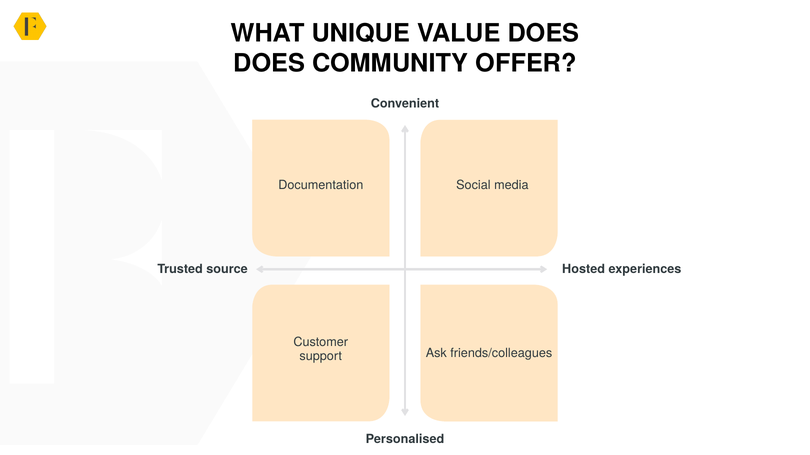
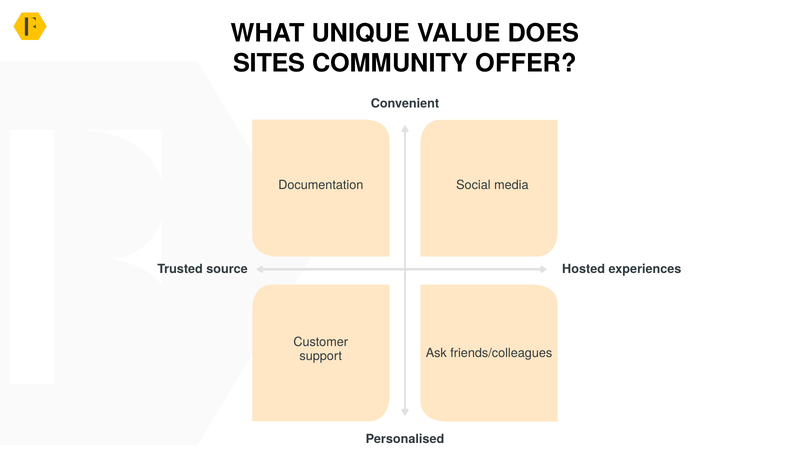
DOES at (269, 64): DOES -> SITES
